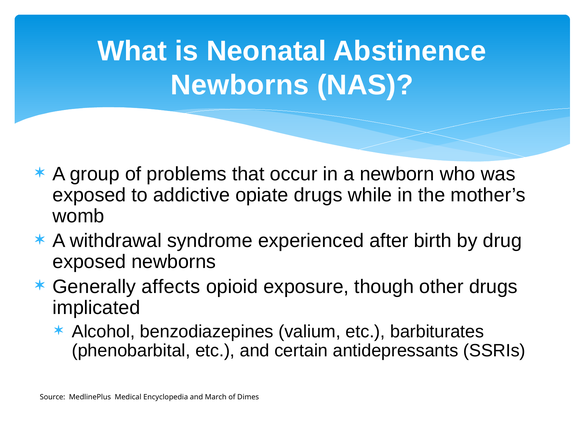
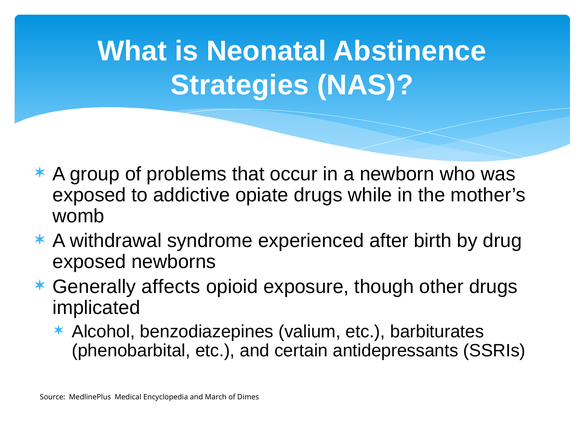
Newborns at (240, 85): Newborns -> Strategies
